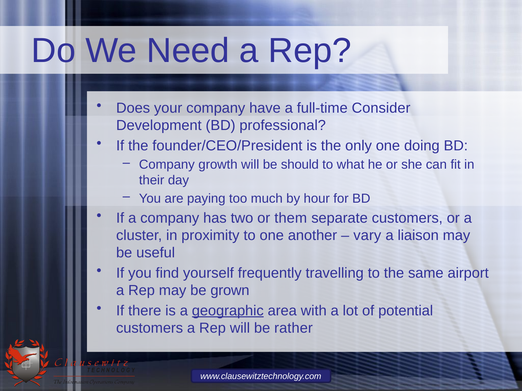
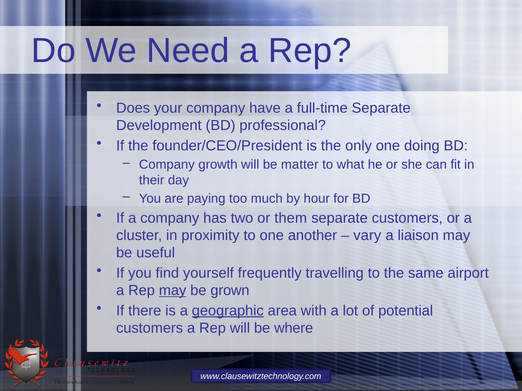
full-time Consider: Consider -> Separate
should: should -> matter
may at (173, 291) underline: none -> present
rather: rather -> where
